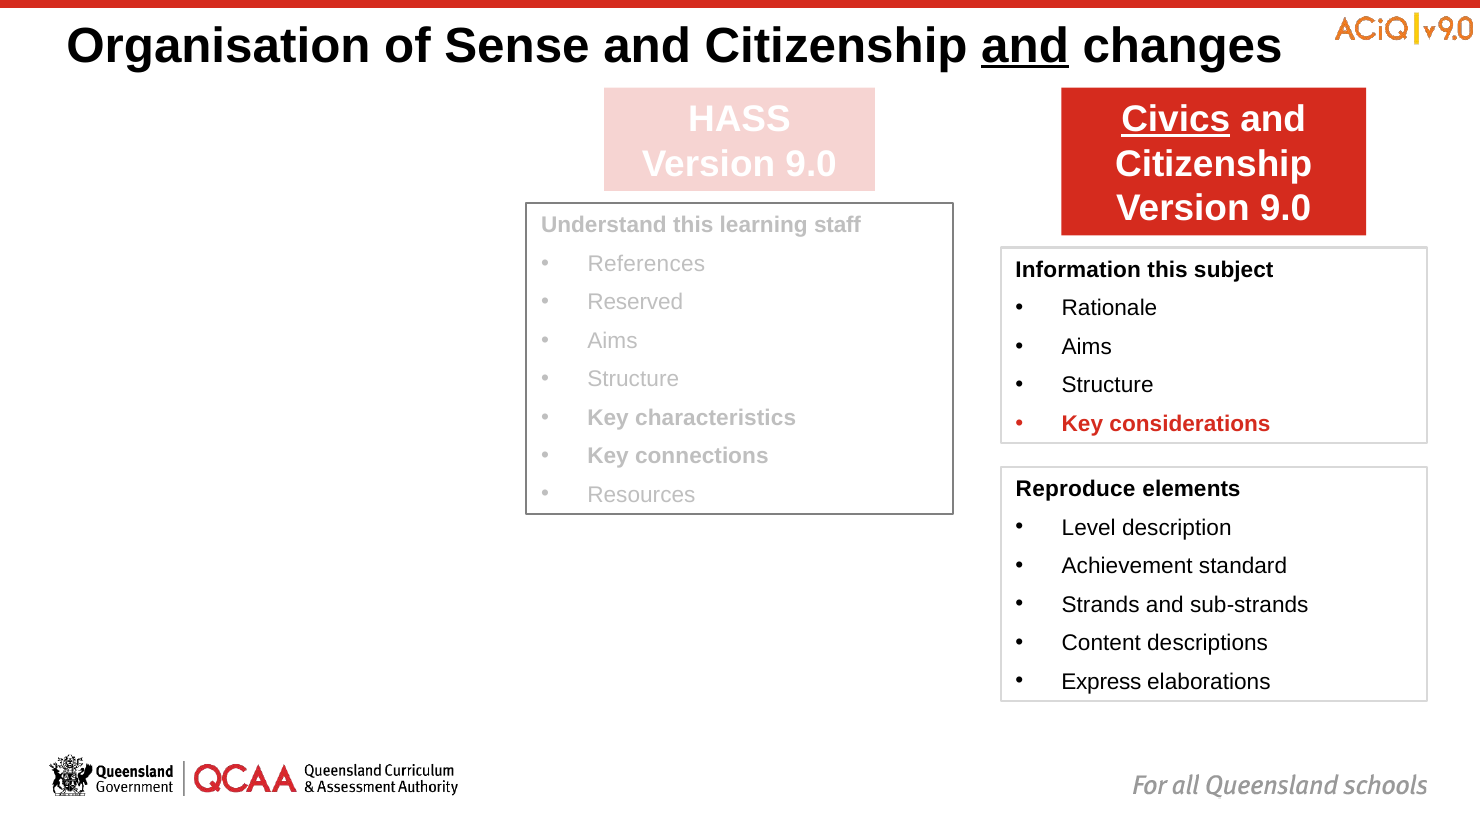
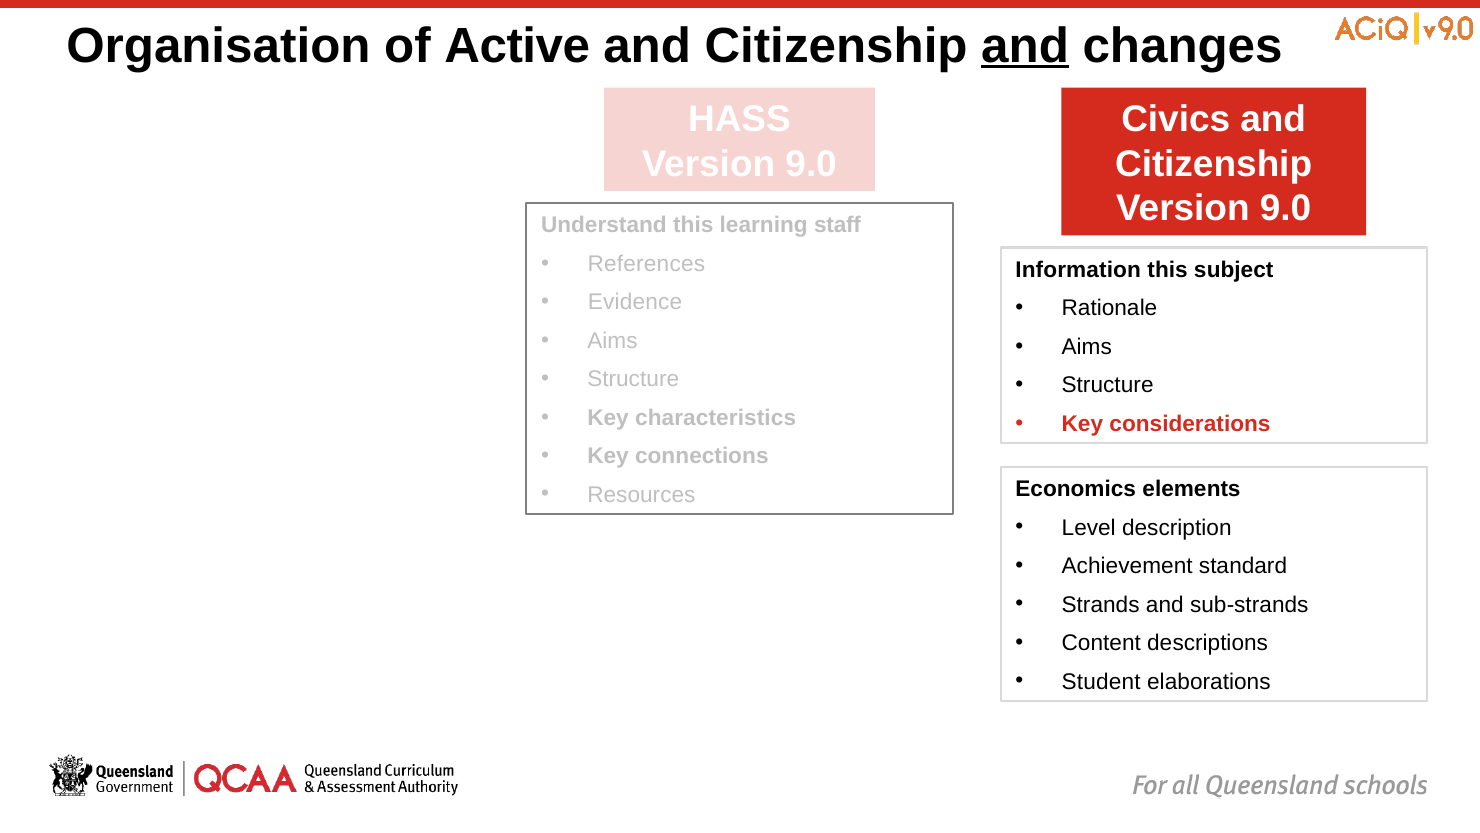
Sense: Sense -> Active
Civics underline: present -> none
Reserved: Reserved -> Evidence
Reproduce: Reproduce -> Economics
Express: Express -> Student
